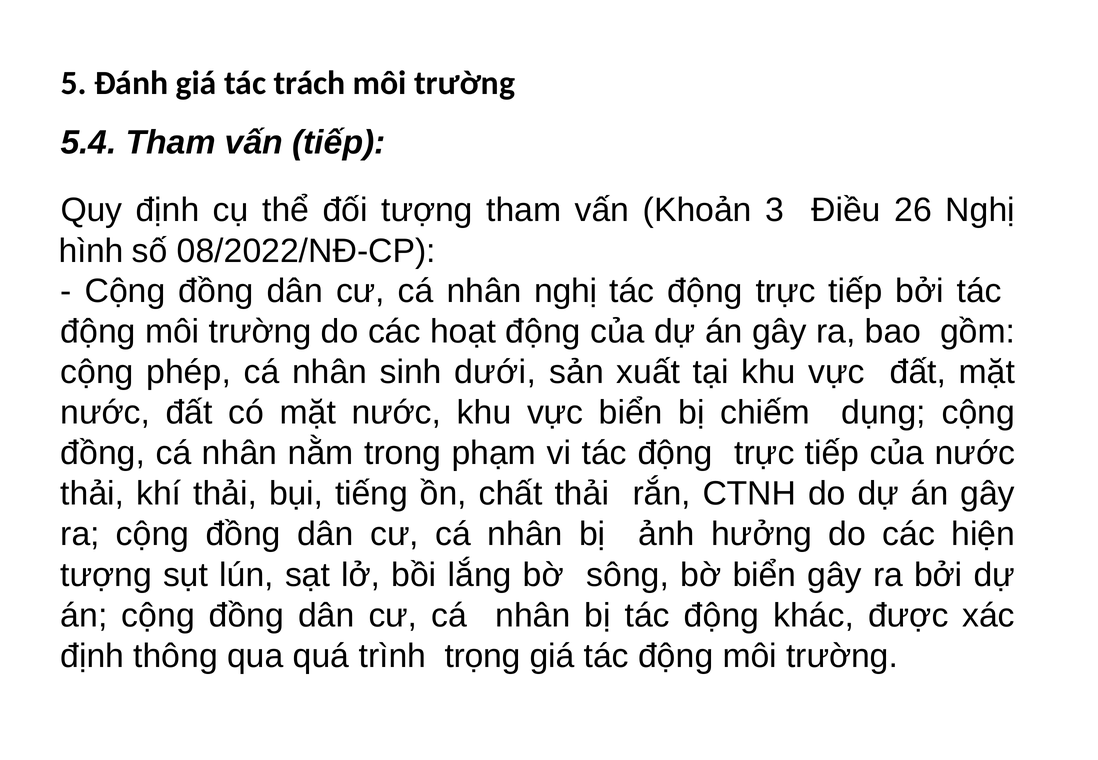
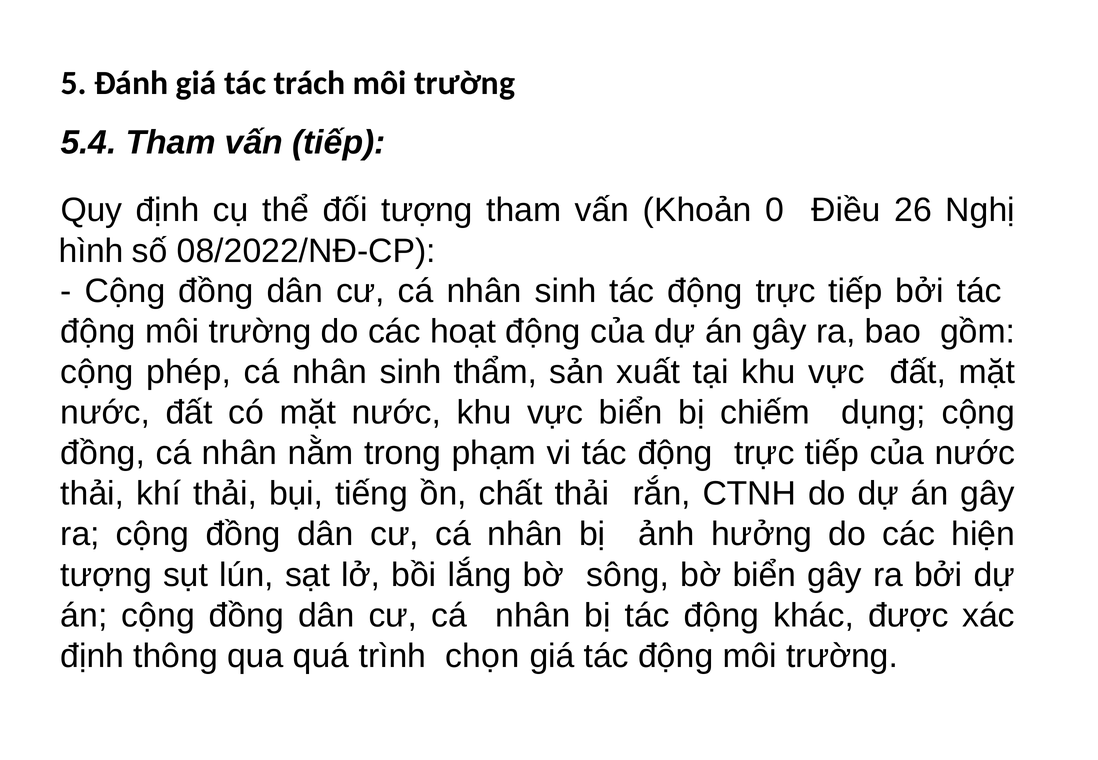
3: 3 -> 0
cư cá nhân nghị: nghị -> sinh
dưới: dưới -> thẩm
trọng: trọng -> chọn
